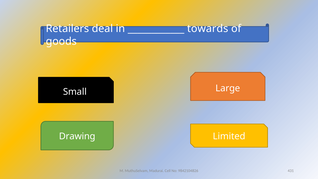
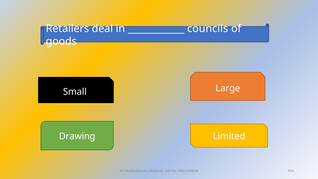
towards: towards -> councils
